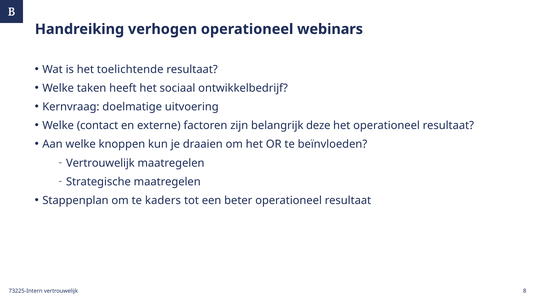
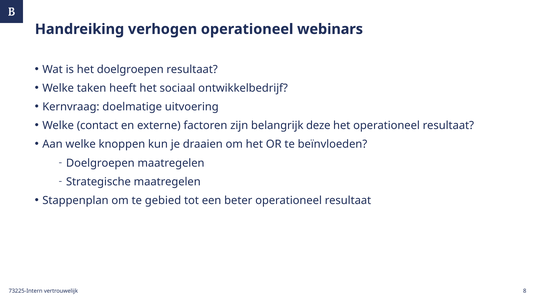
het toelichtende: toelichtende -> doelgroepen
Vertrouwelijk at (100, 163): Vertrouwelijk -> Doelgroepen
kaders: kaders -> gebied
